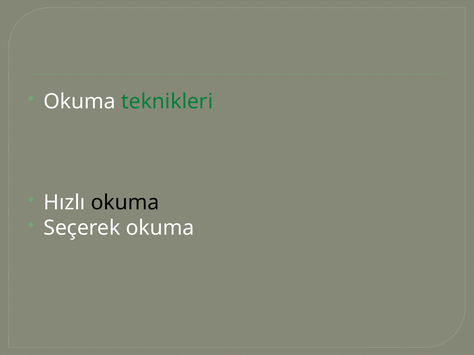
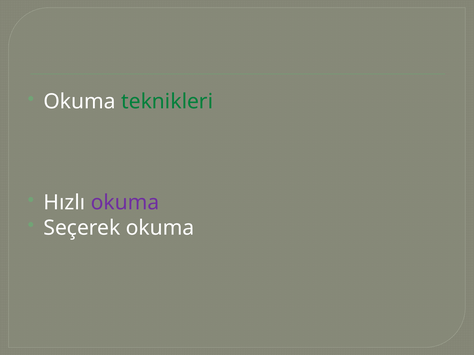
okuma at (125, 203) colour: black -> purple
